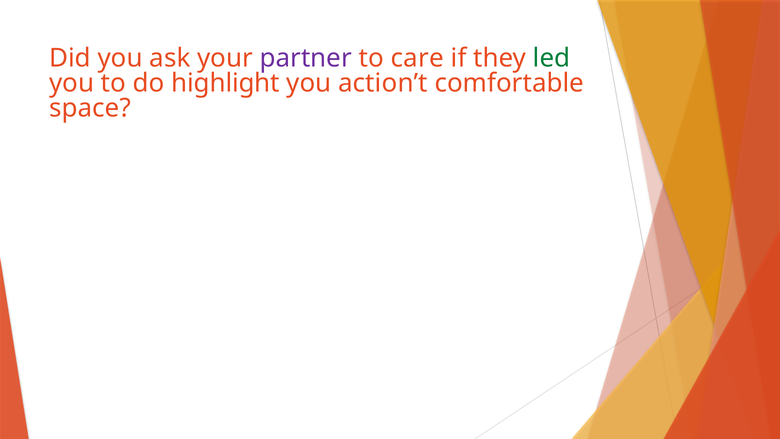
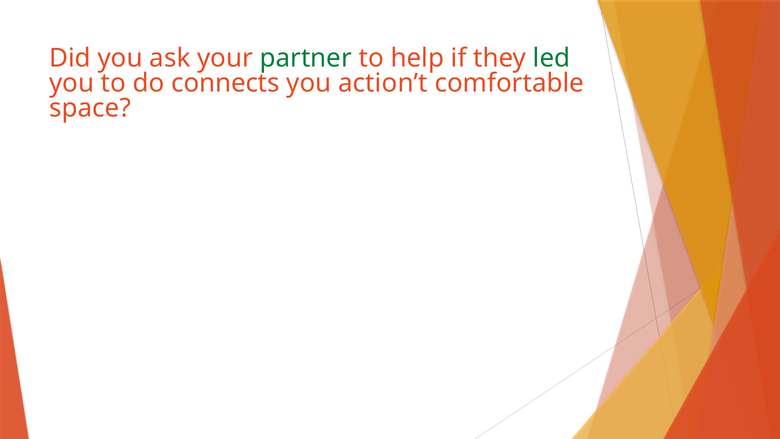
partner colour: purple -> green
care: care -> help
highlight: highlight -> connects
